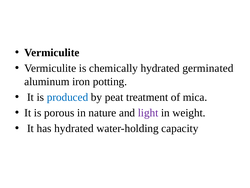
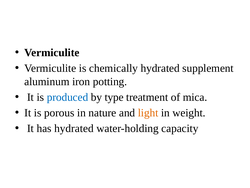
germinated: germinated -> supplement
peat: peat -> type
light colour: purple -> orange
